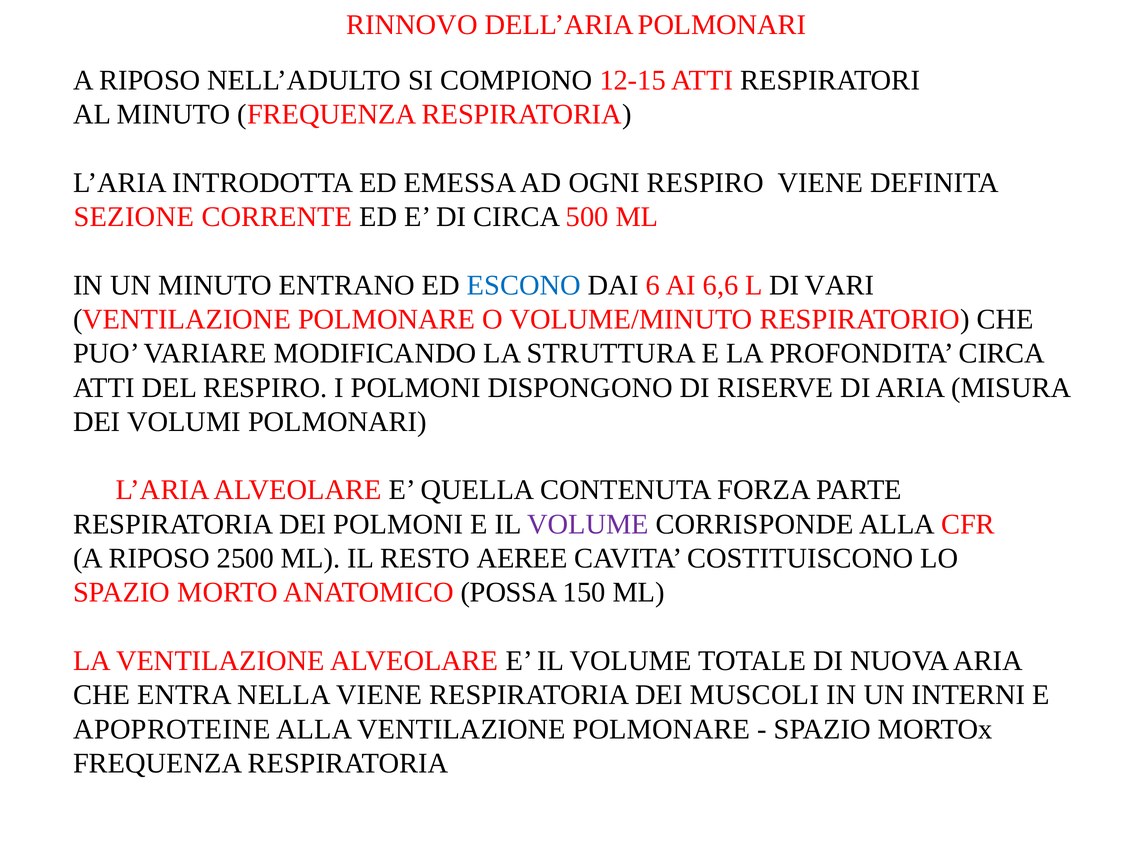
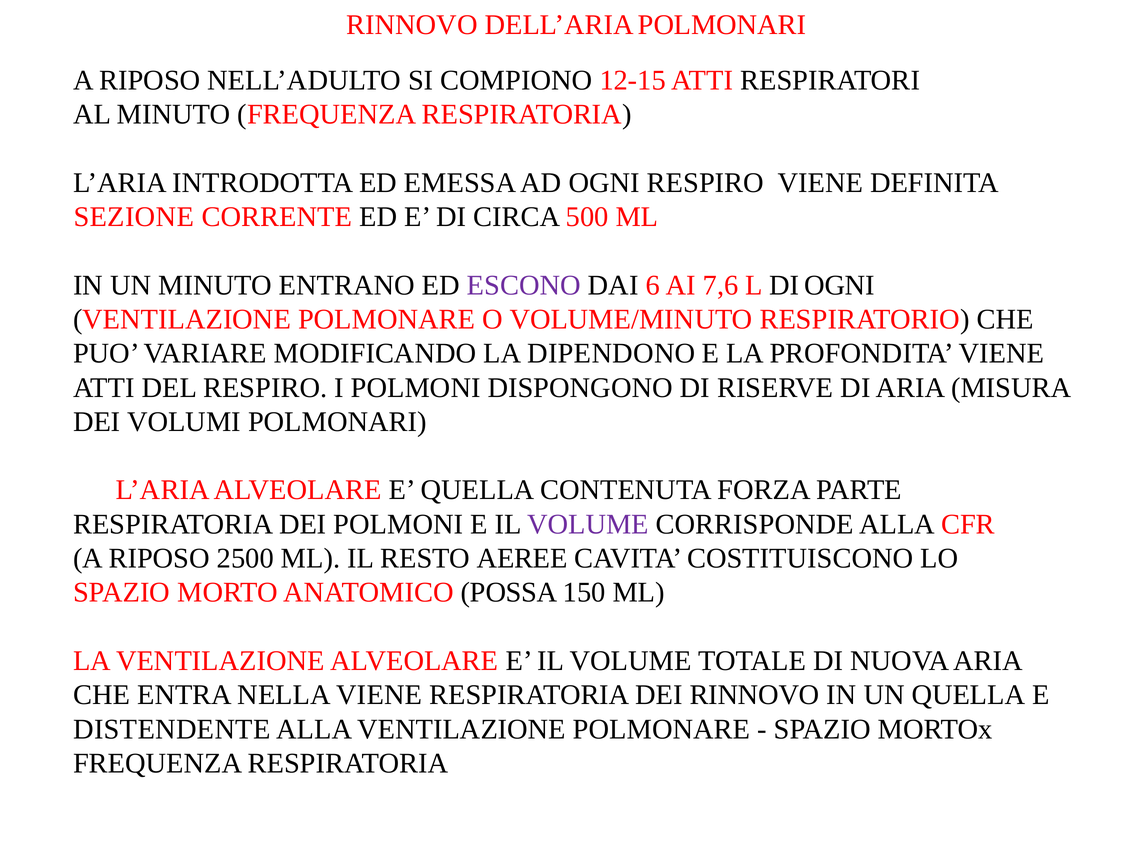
ESCONO colour: blue -> purple
6,6: 6,6 -> 7,6
DI VARI: VARI -> OGNI
STRUTTURA: STRUTTURA -> DIPENDONO
PROFONDITA CIRCA: CIRCA -> VIENE
DEI MUSCOLI: MUSCOLI -> RINNOVO
UN INTERNI: INTERNI -> QUELLA
APOPROTEINE: APOPROTEINE -> DISTENDENTE
